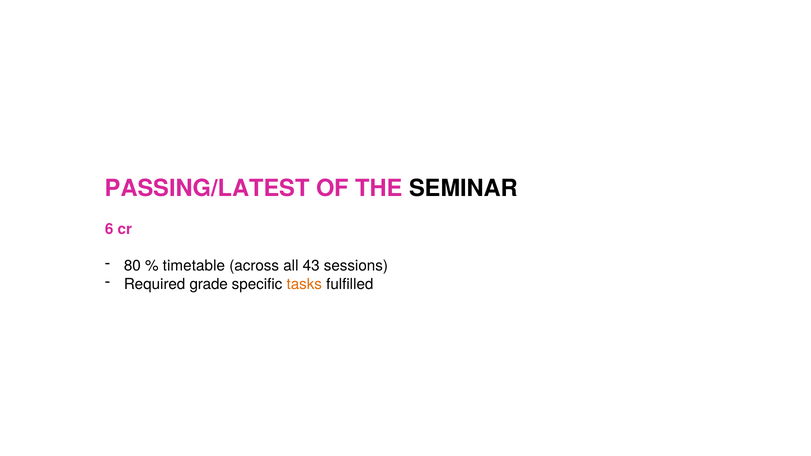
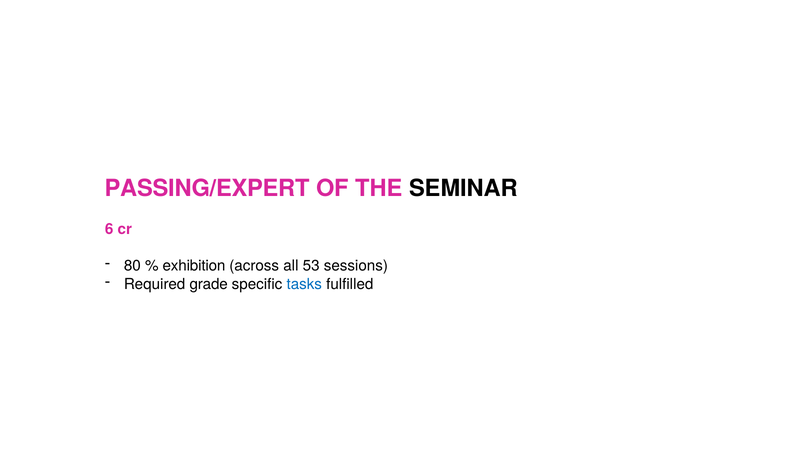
PASSING/LATEST: PASSING/LATEST -> PASSING/EXPERT
timetable: timetable -> exhibition
43: 43 -> 53
tasks colour: orange -> blue
